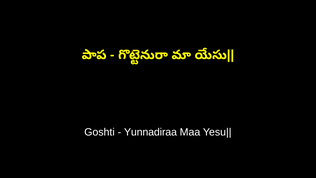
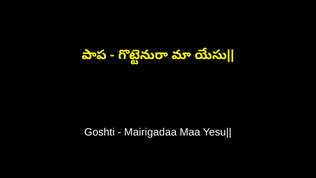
Yunnadiraa: Yunnadiraa -> Mairigadaa
